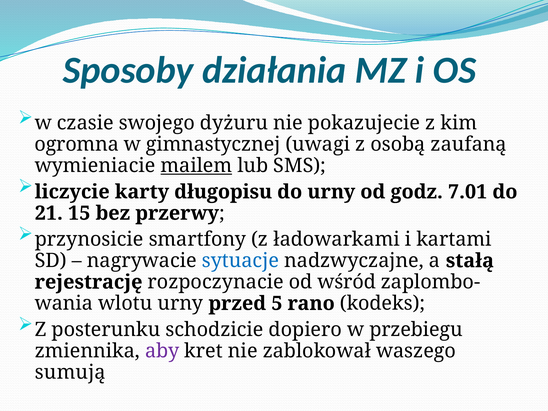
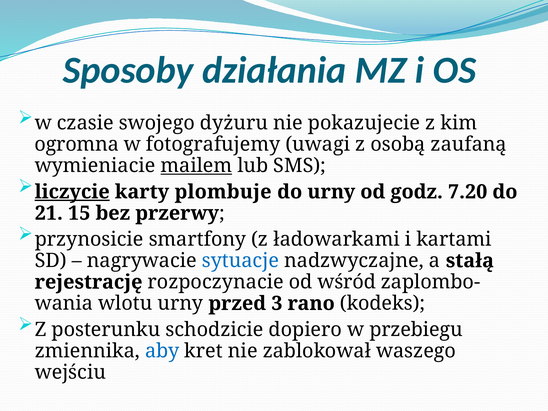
gimnastycznej: gimnastycznej -> fotografujemy
liczycie underline: none -> present
długopisu: długopisu -> plombuje
7.01: 7.01 -> 7.20
5: 5 -> 3
aby colour: purple -> blue
sumują: sumują -> wejściu
